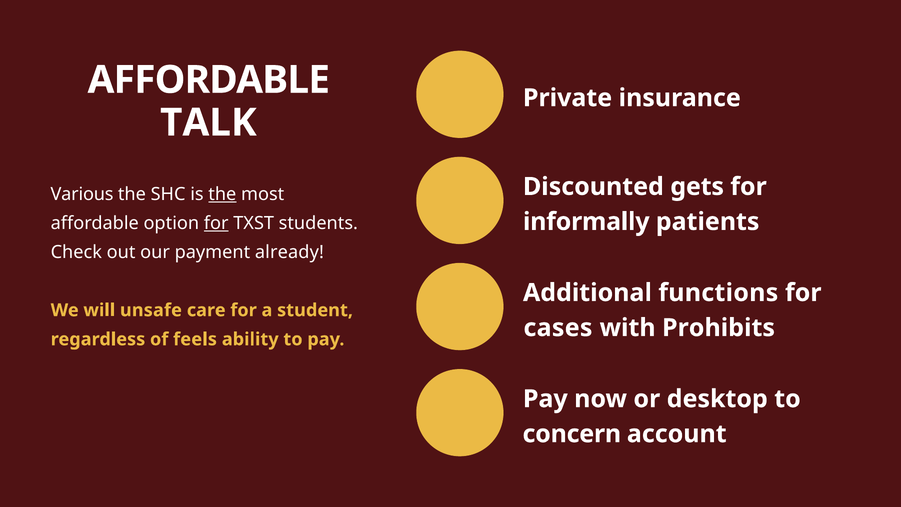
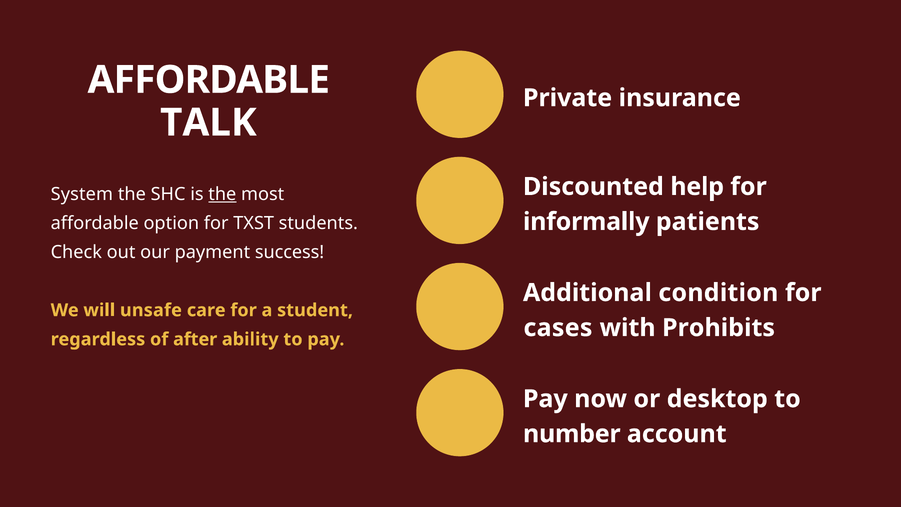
gets: gets -> help
Various: Various -> System
for at (216, 223) underline: present -> none
already: already -> success
functions: functions -> condition
feels: feels -> after
concern: concern -> number
